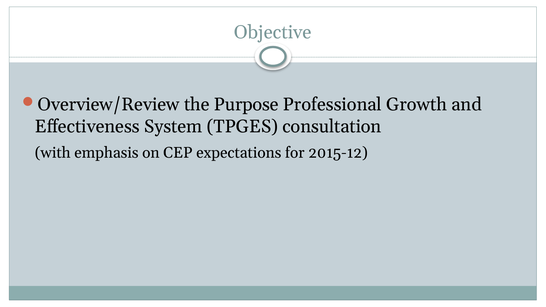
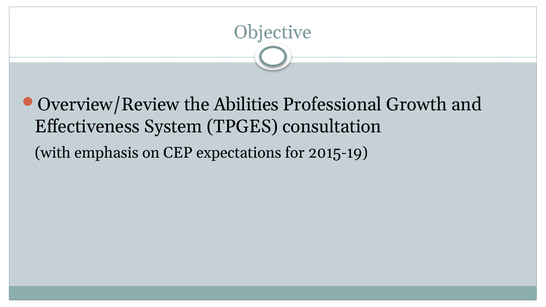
Purpose: Purpose -> Abilities
2015-12: 2015-12 -> 2015-19
